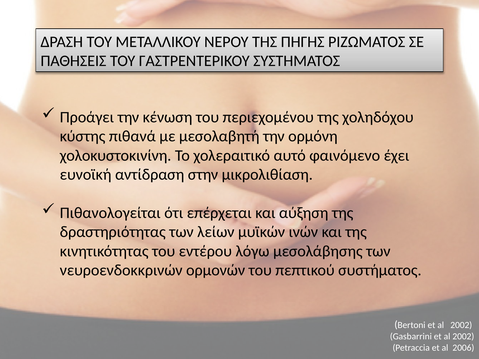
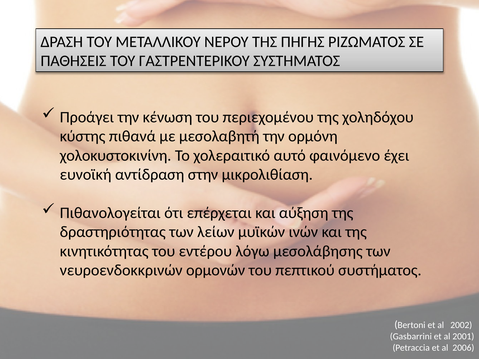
Gasbarrini et al 2002: 2002 -> 2001
